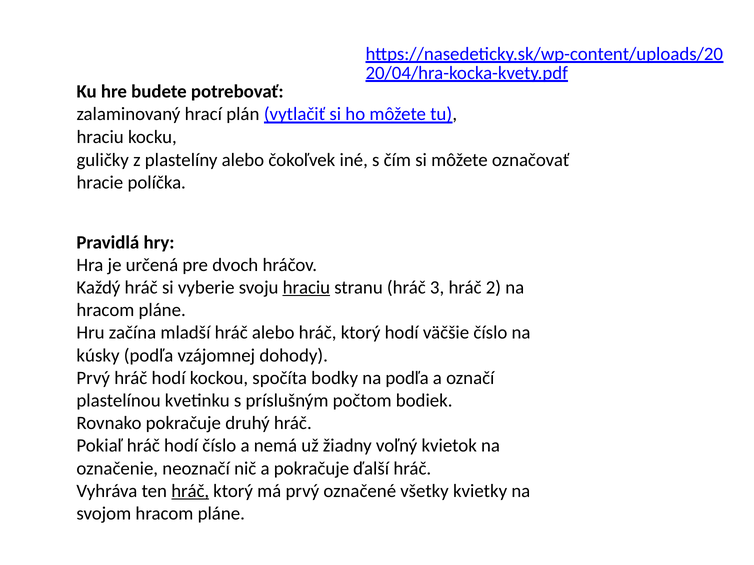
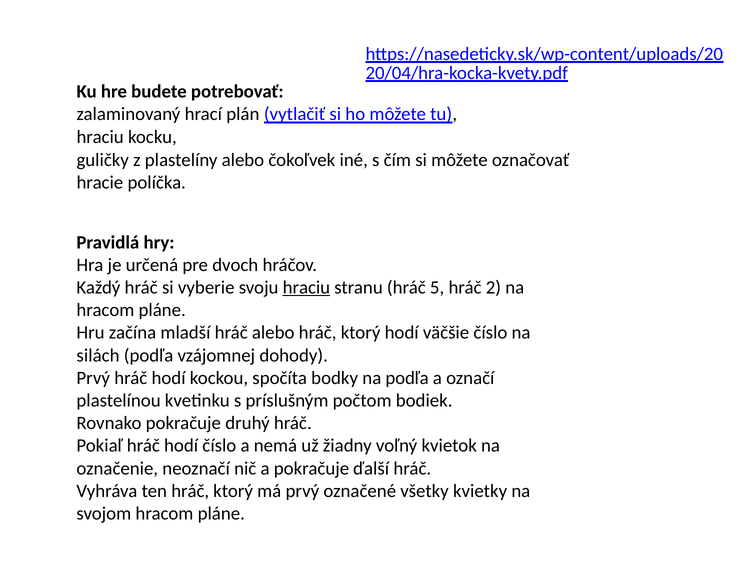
3: 3 -> 5
kúsky: kúsky -> silách
hráč at (190, 491) underline: present -> none
